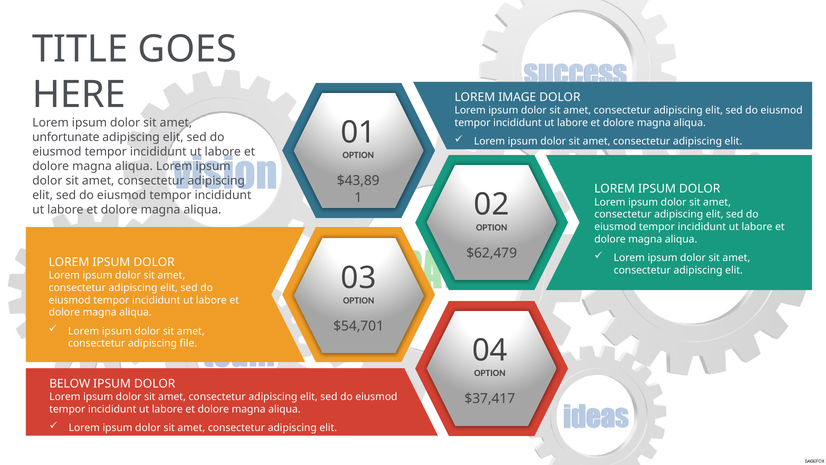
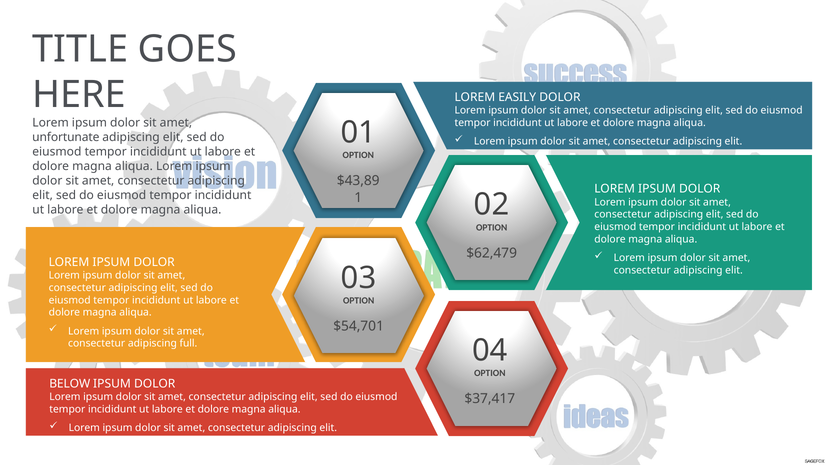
IMAGE: IMAGE -> EASILY
file: file -> full
